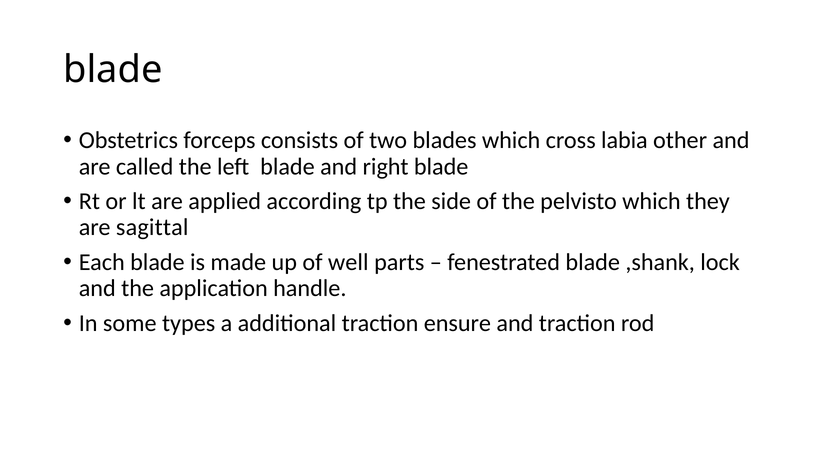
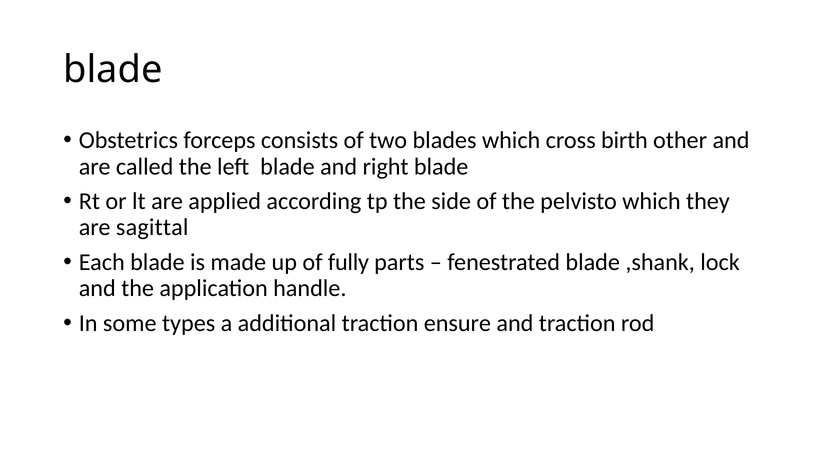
labia: labia -> birth
well: well -> fully
